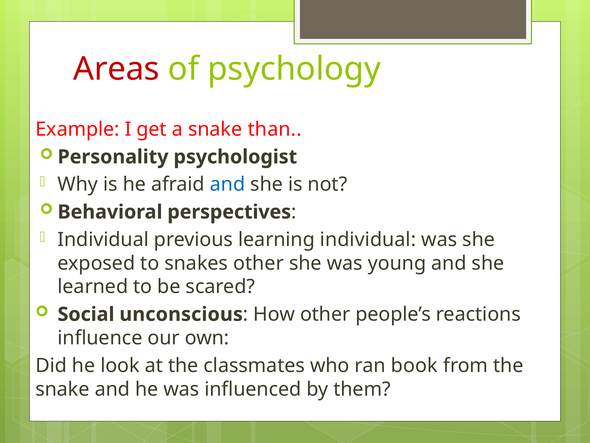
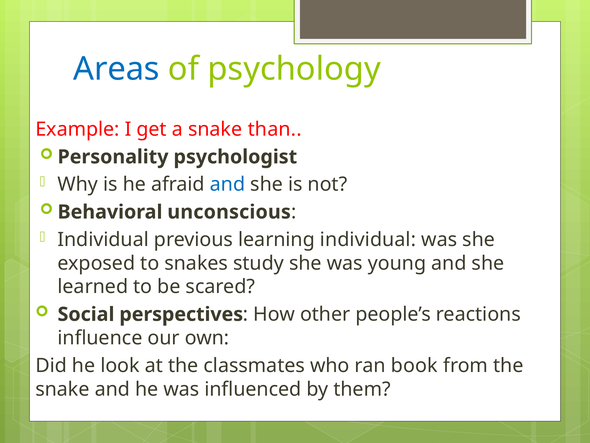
Areas colour: red -> blue
perspectives: perspectives -> unconscious
snakes other: other -> study
unconscious: unconscious -> perspectives
